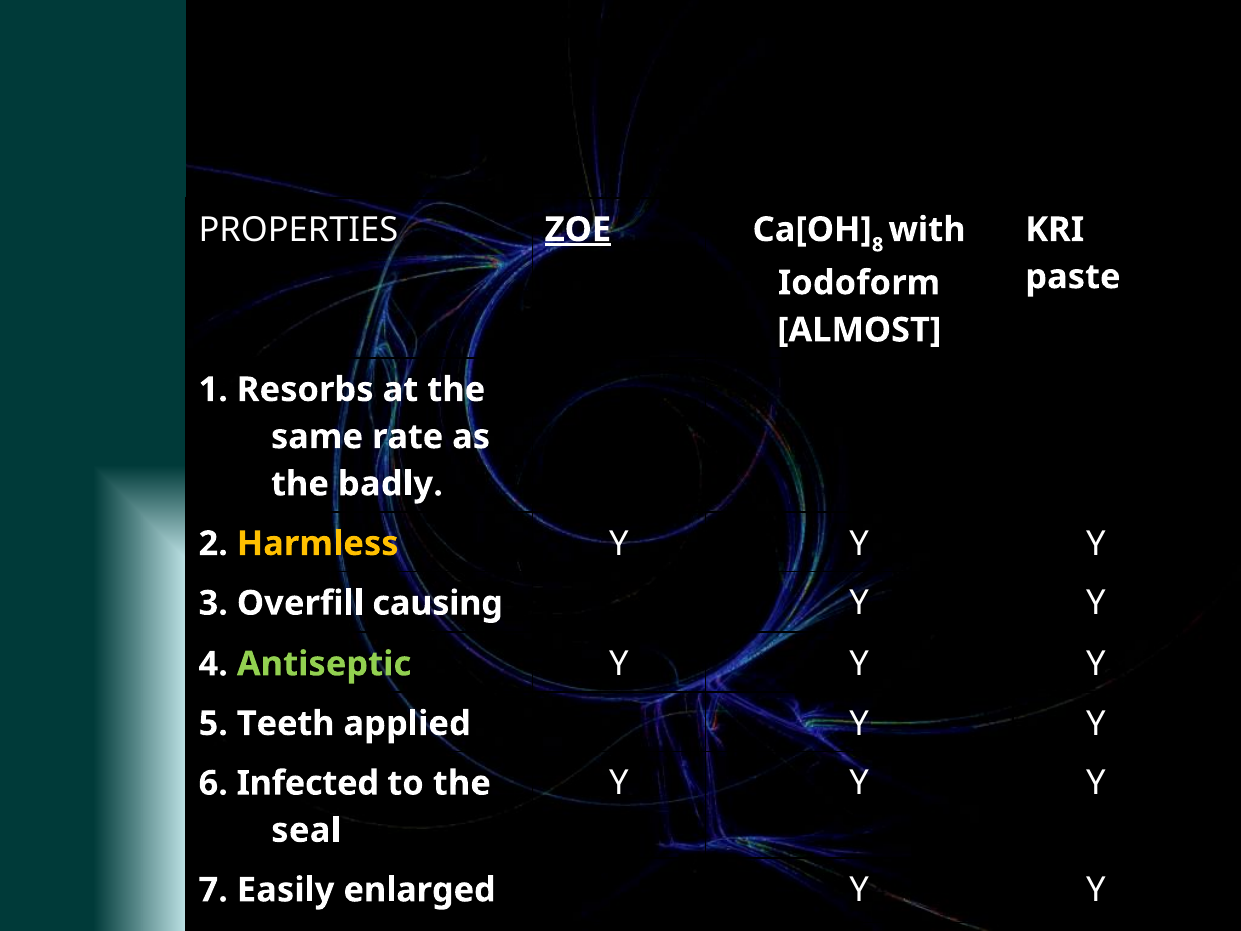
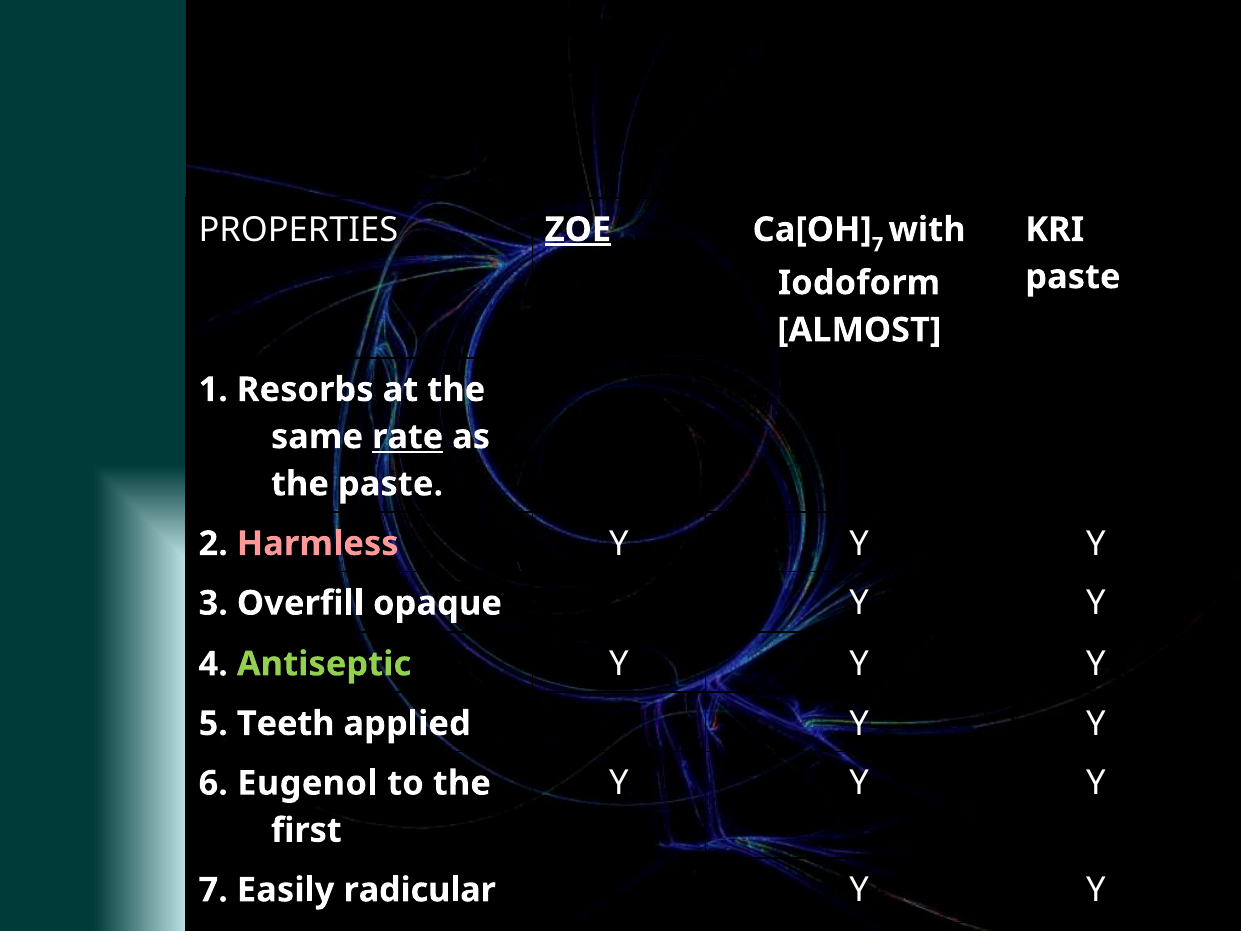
8 at (878, 245): 8 -> 7
rate underline: none -> present
the badly: badly -> paste
Harmless colour: yellow -> pink
causing: causing -> opaque
Infected: Infected -> Eugenol
seal: seal -> first
enlarged: enlarged -> radicular
